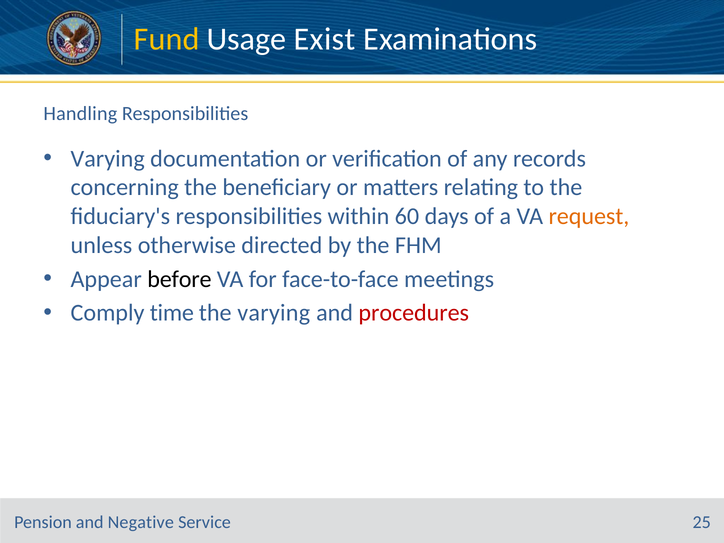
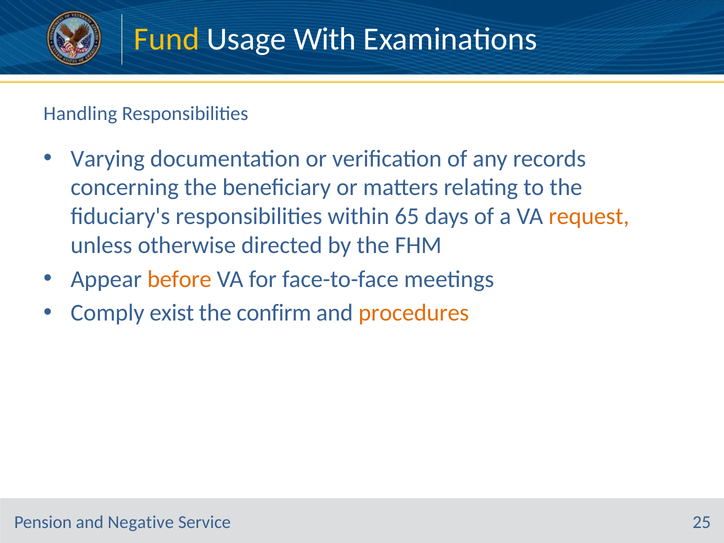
Exist: Exist -> With
60: 60 -> 65
before colour: black -> orange
time: time -> exist
the varying: varying -> confirm
procedures colour: red -> orange
